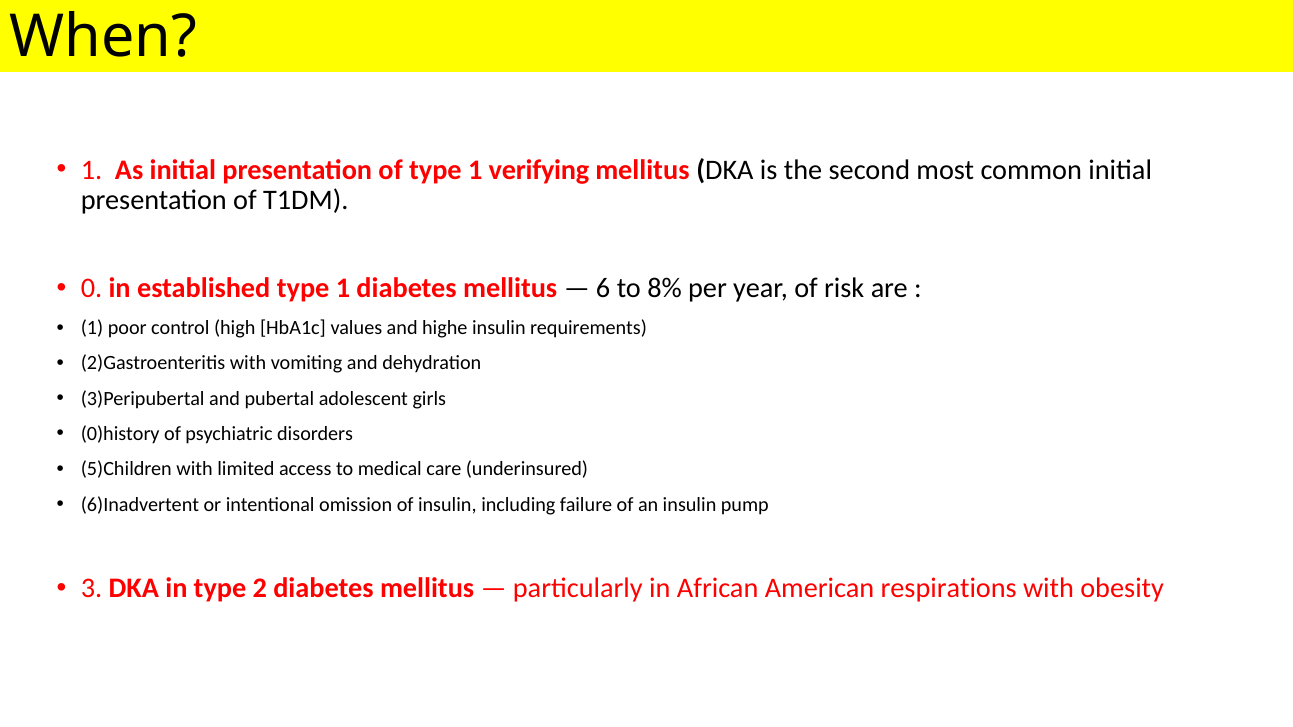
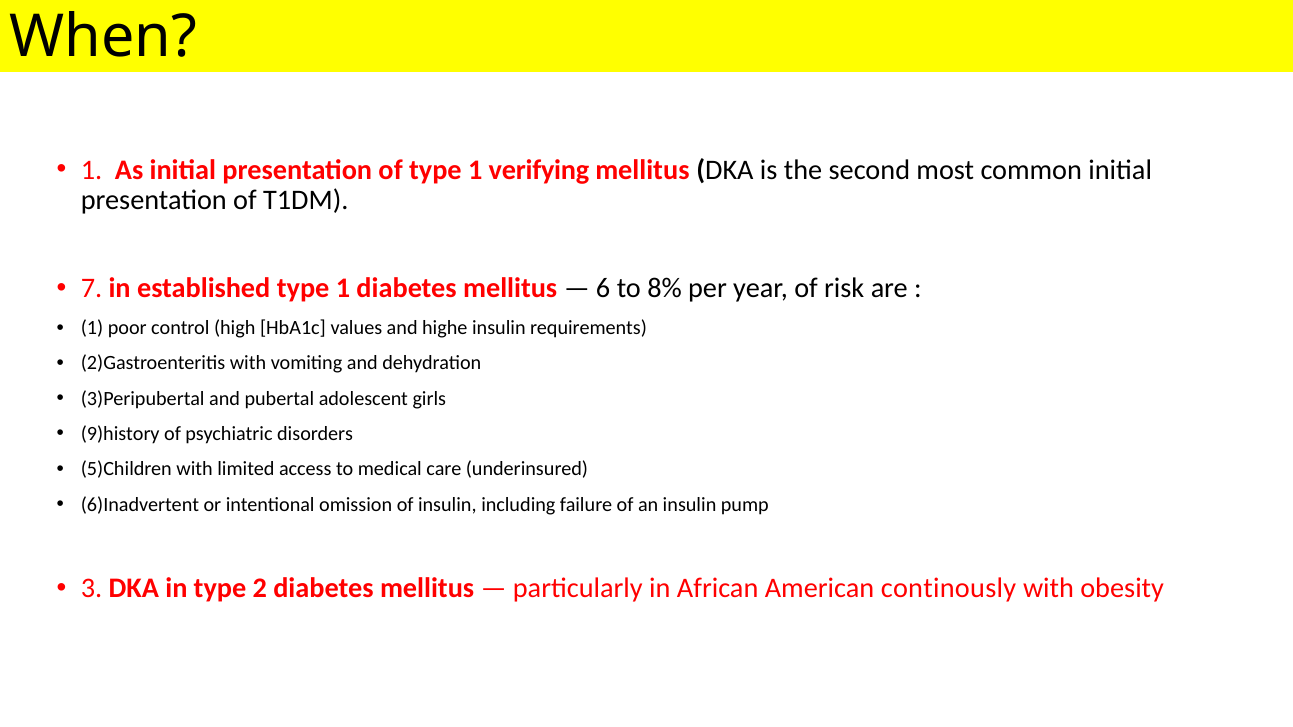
0: 0 -> 7
0)history: 0)history -> 9)history
respirations: respirations -> continously
